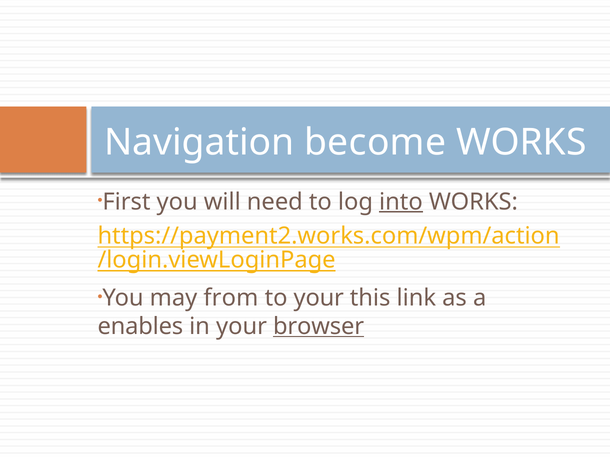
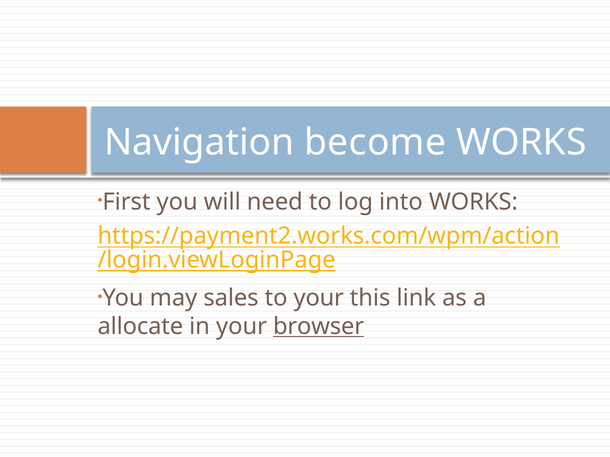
into underline: present -> none
from: from -> sales
enables: enables -> allocate
